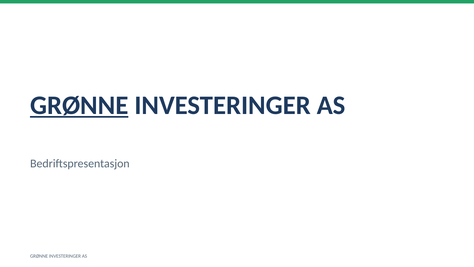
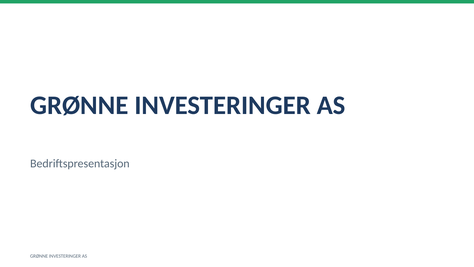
GRØNNE at (79, 105) underline: present -> none
